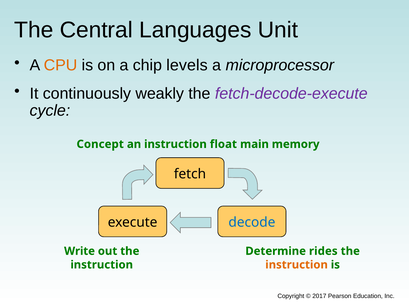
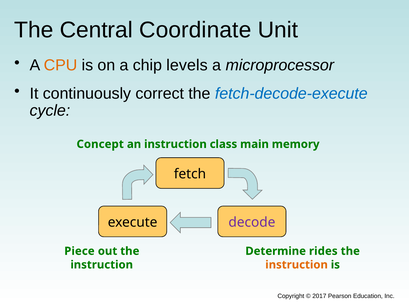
Languages: Languages -> Coordinate
weakly: weakly -> correct
fetch-decode-execute colour: purple -> blue
float: float -> class
decode colour: blue -> purple
Write: Write -> Piece
